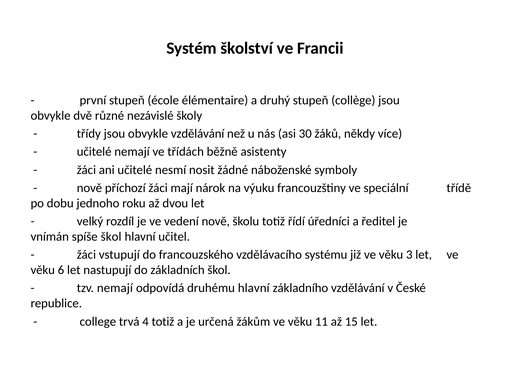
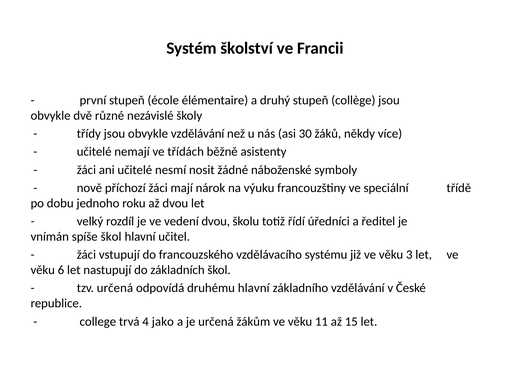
vedení nově: nově -> dvou
tzv nemají: nemají -> určená
4 totiž: totiž -> jako
